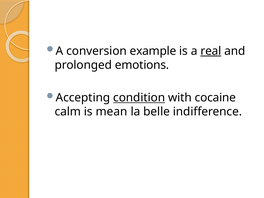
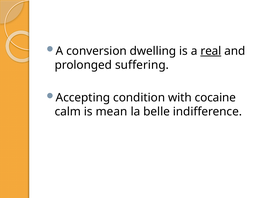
example: example -> dwelling
emotions: emotions -> suffering
condition underline: present -> none
